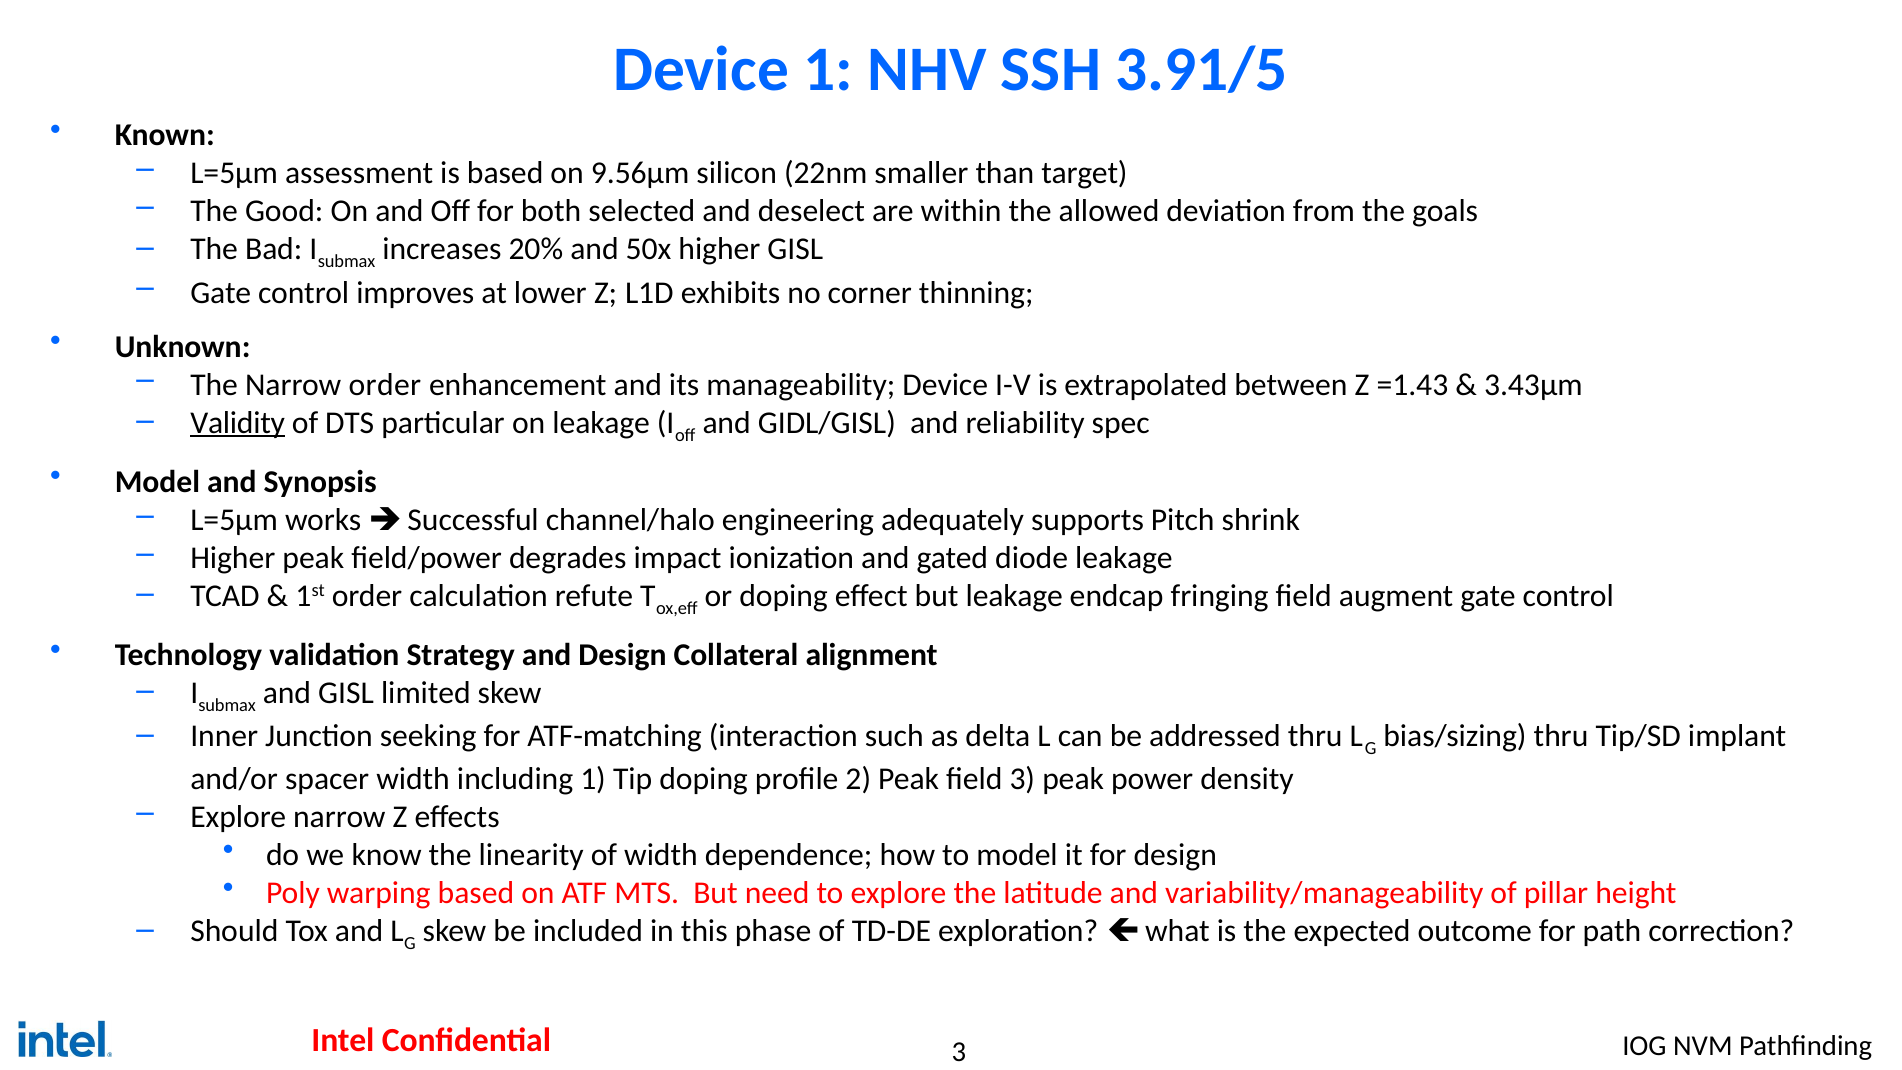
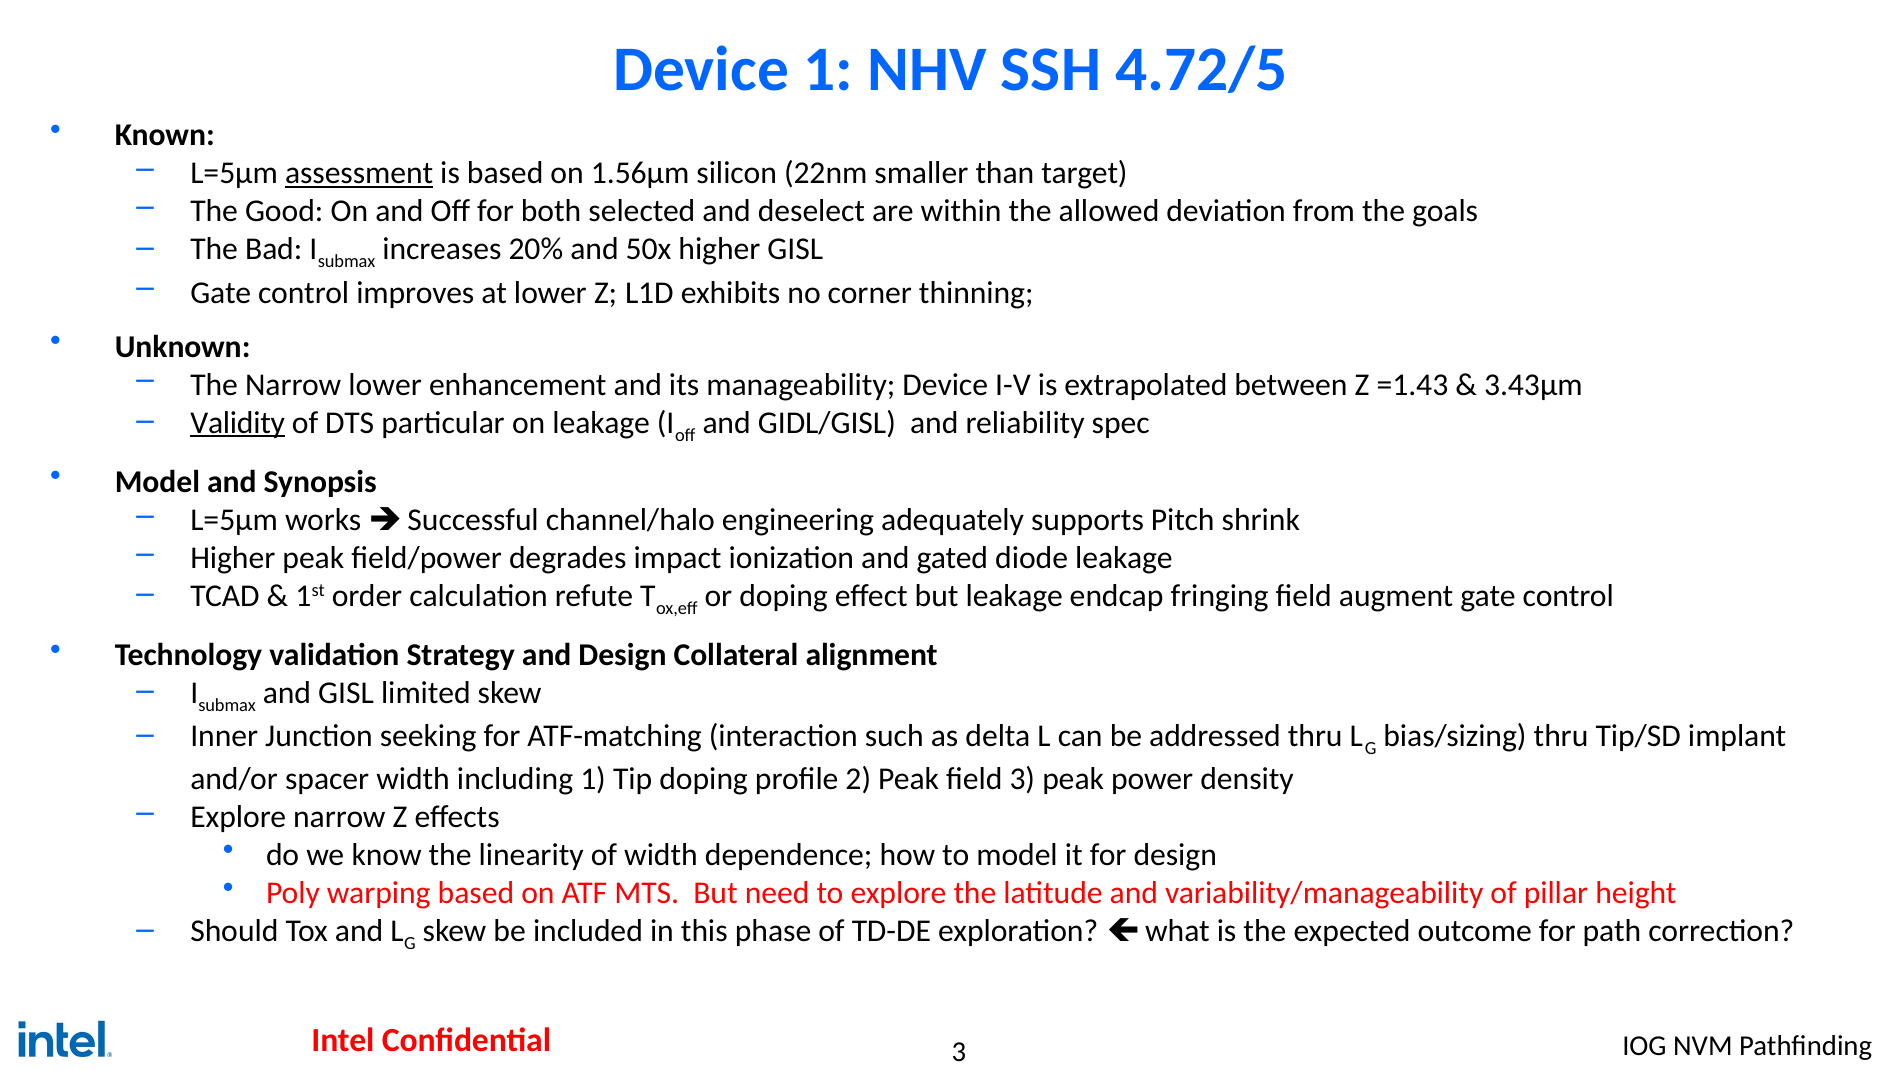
3.91/5: 3.91/5 -> 4.72/5
assessment underline: none -> present
9.56µm: 9.56µm -> 1.56µm
Narrow order: order -> lower
